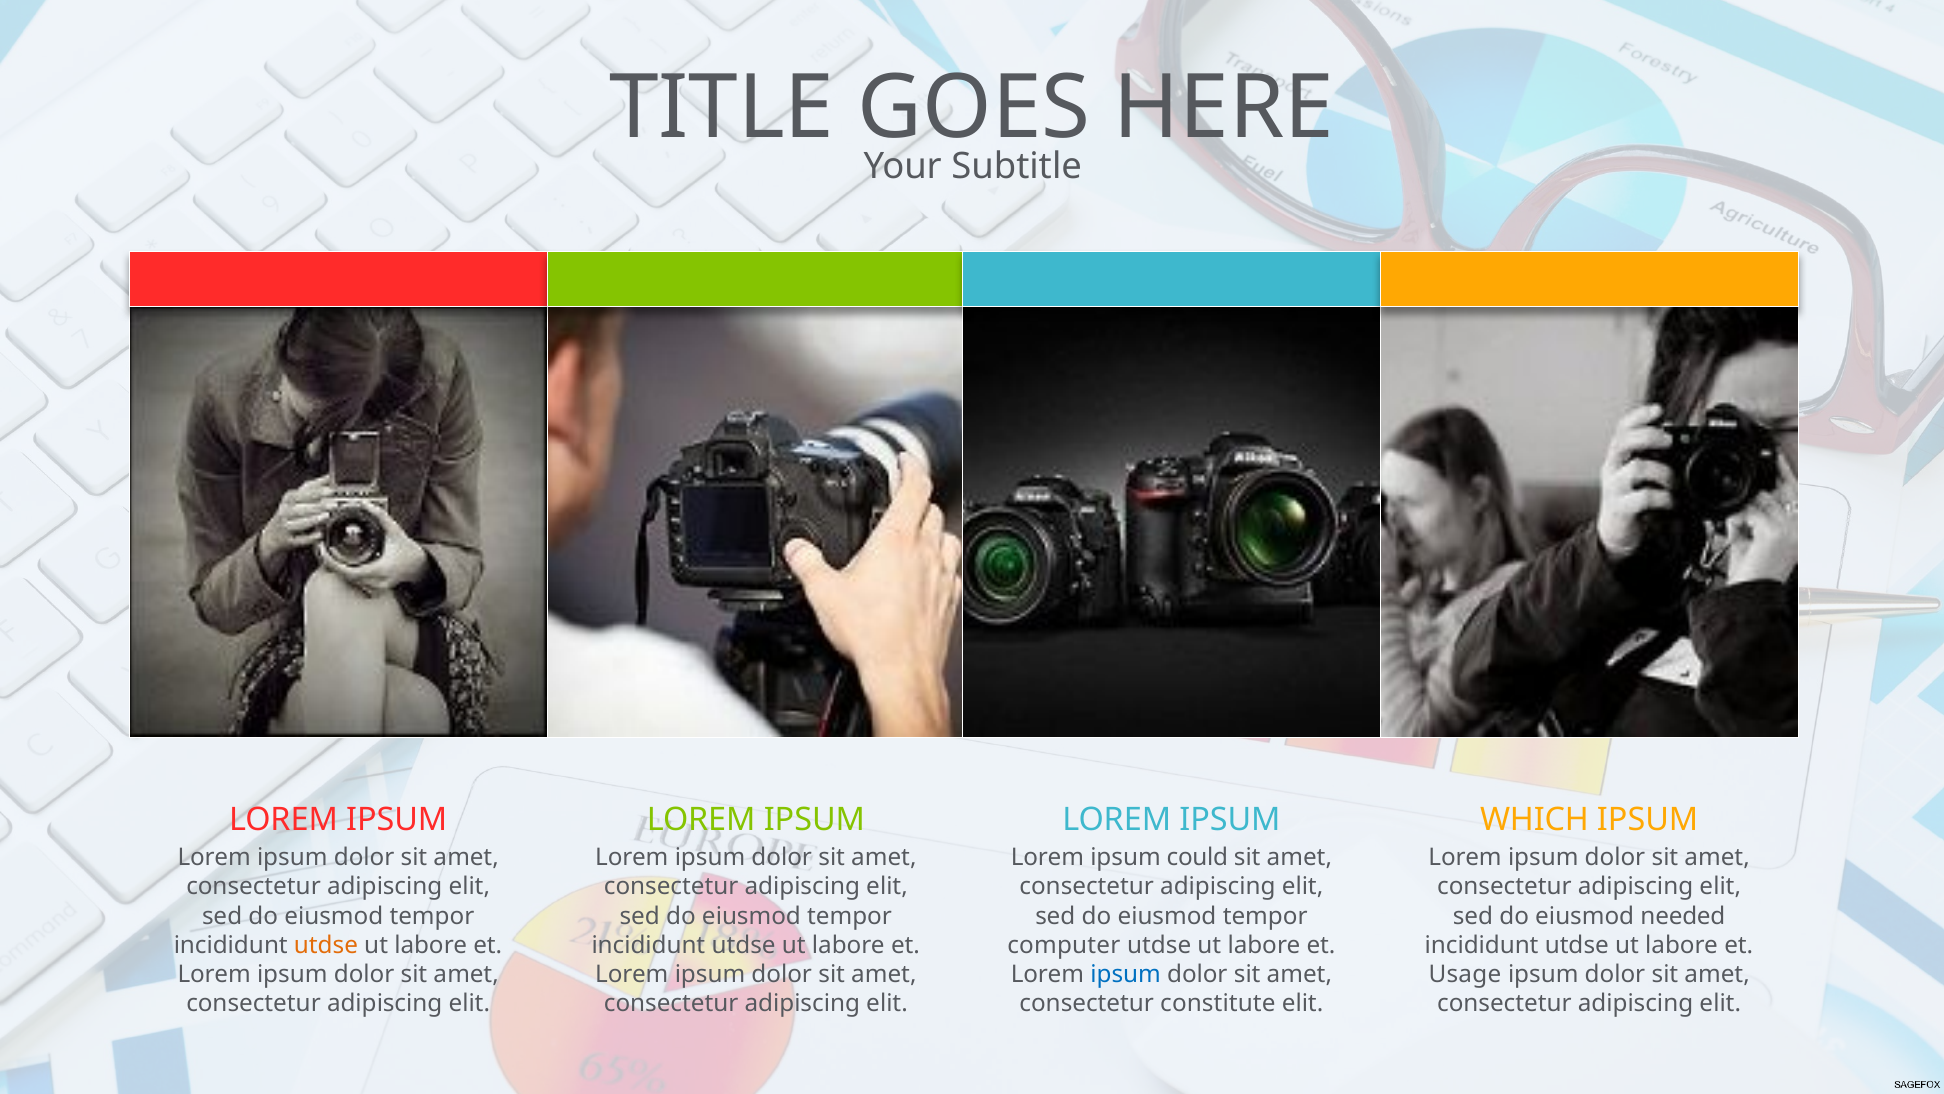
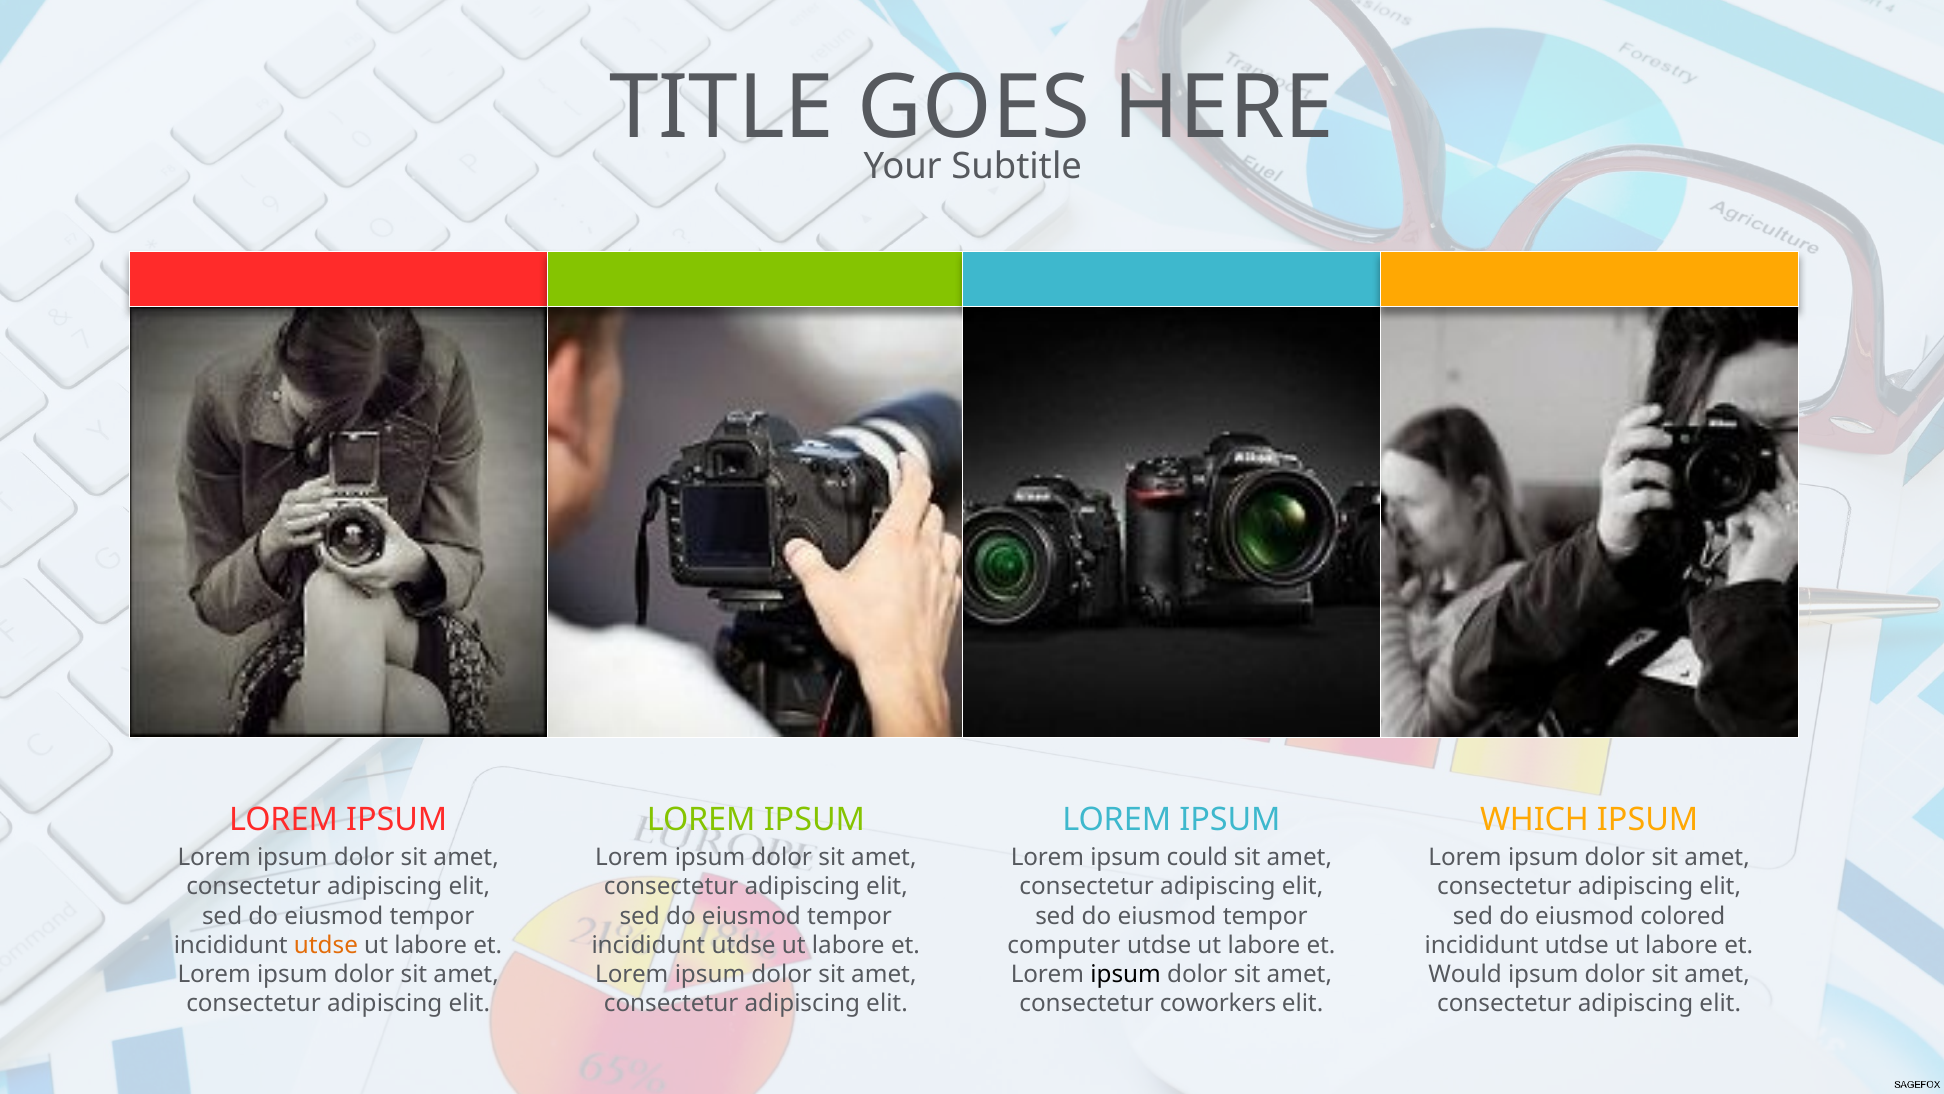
needed: needed -> colored
ipsum at (1126, 974) colour: blue -> black
Usage: Usage -> Would
constitute: constitute -> coworkers
